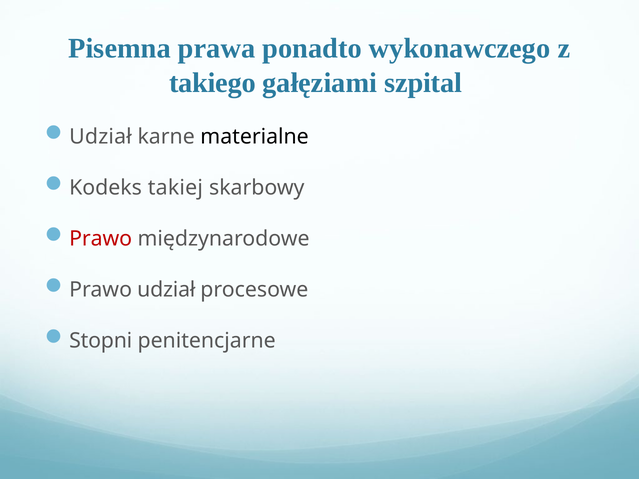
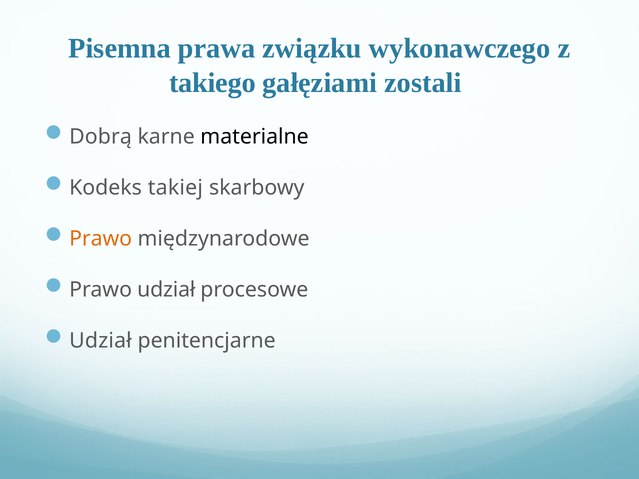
ponadto: ponadto -> związku
szpital: szpital -> zostali
Udział at (101, 137): Udział -> Dobrą
Prawo at (101, 239) colour: red -> orange
Stopni at (101, 341): Stopni -> Udział
